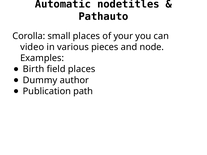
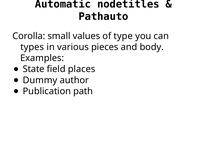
small places: places -> values
your: your -> type
video: video -> types
node: node -> body
Birth: Birth -> State
